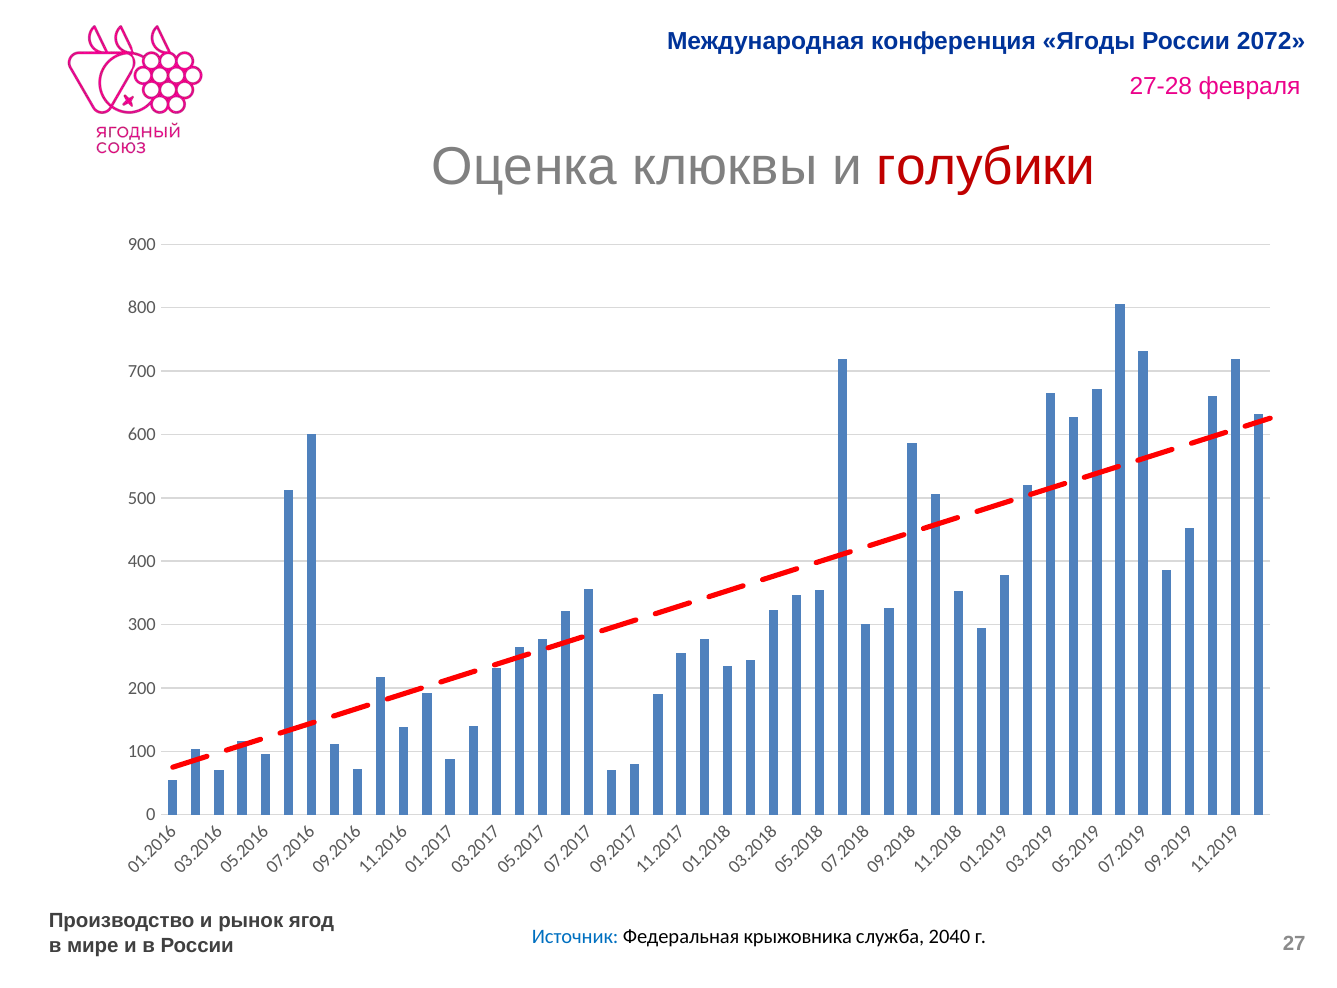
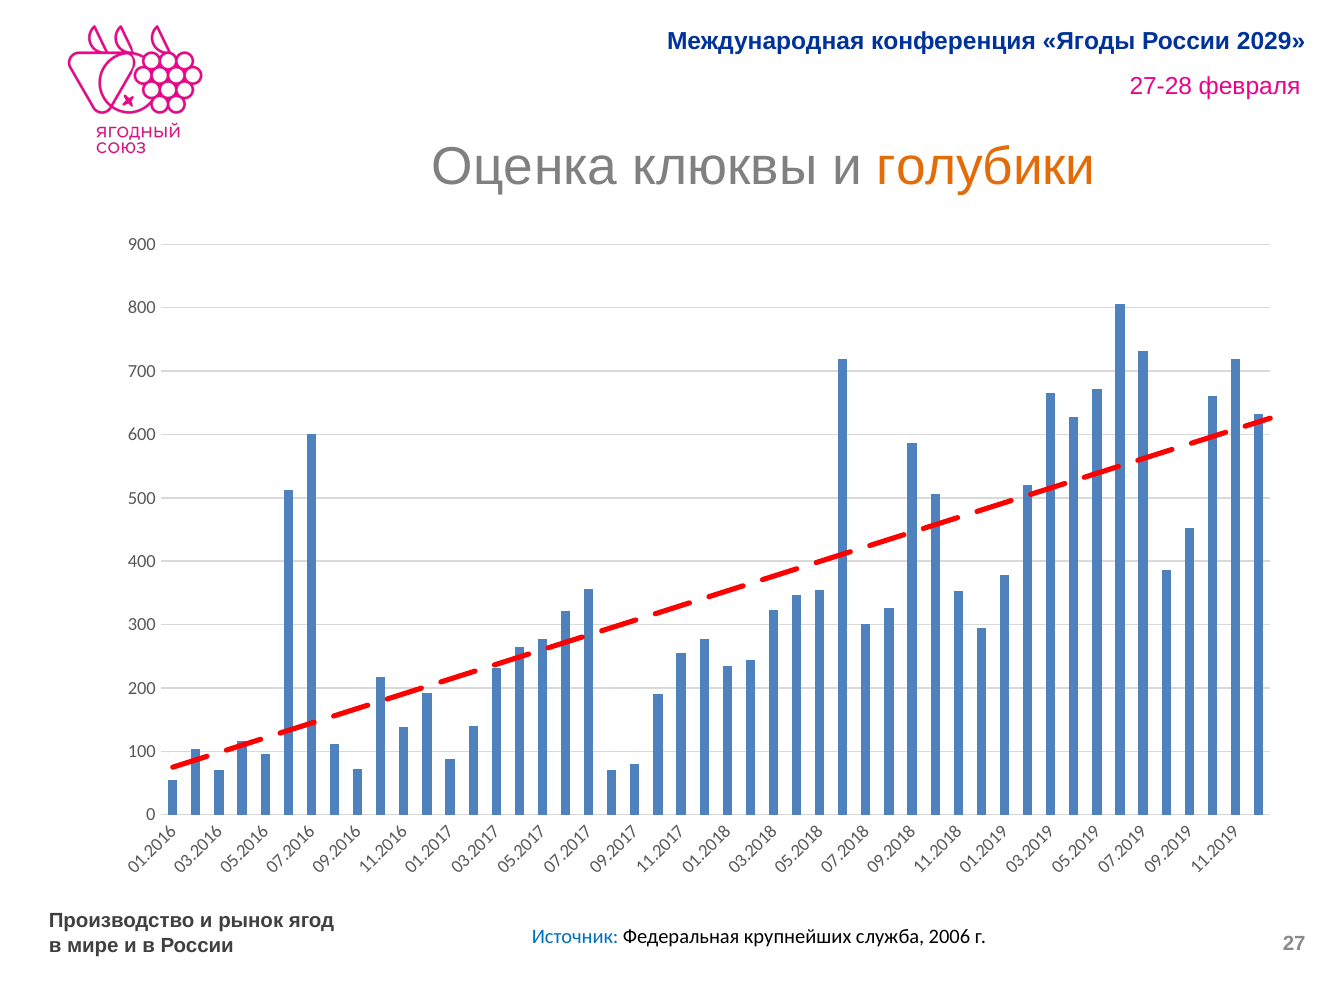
2072: 2072 -> 2029
голубики colour: red -> orange
крыжовника: крыжовника -> крупнейших
2040: 2040 -> 2006
